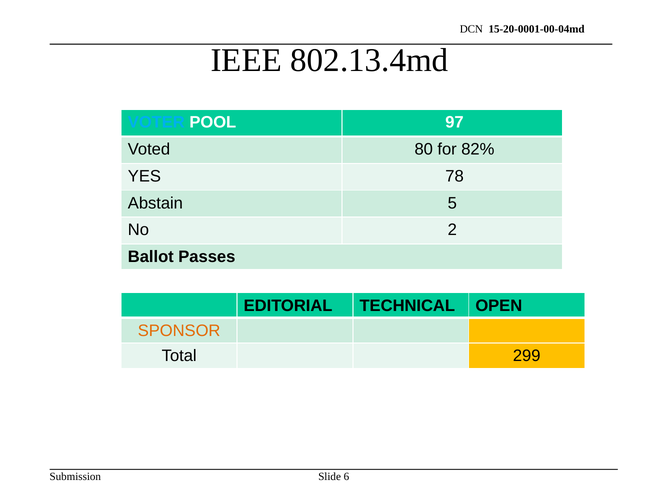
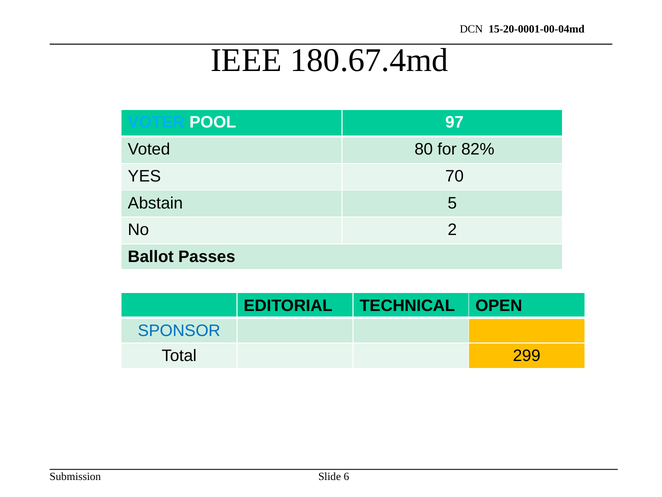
802.13.4md: 802.13.4md -> 180.67.4md
78: 78 -> 70
SPONSOR colour: orange -> blue
